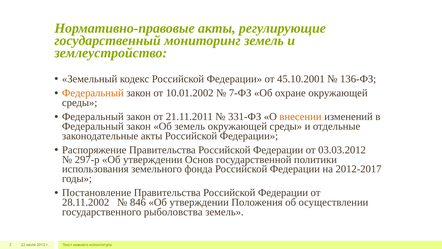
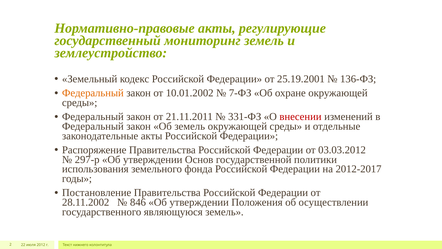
45.10.2001: 45.10.2001 -> 25.19.2001
внесении colour: orange -> red
рыболовства: рыболовства -> являющуюся
